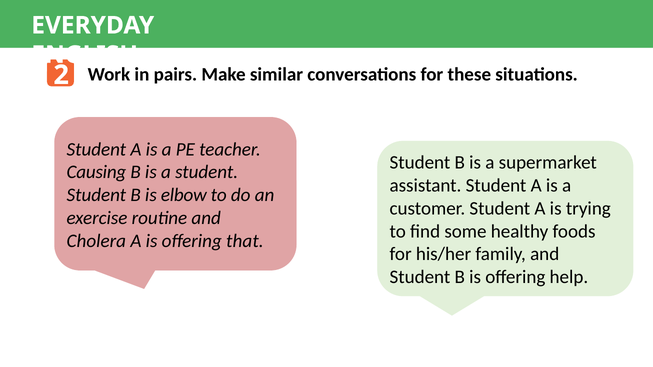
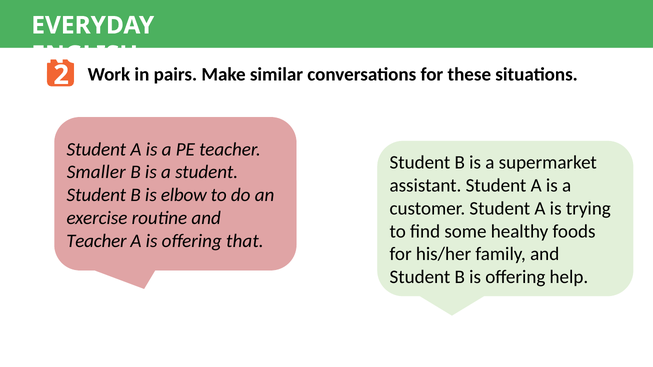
Causing: Causing -> Smaller
Cholera at (96, 241): Cholera -> Teacher
